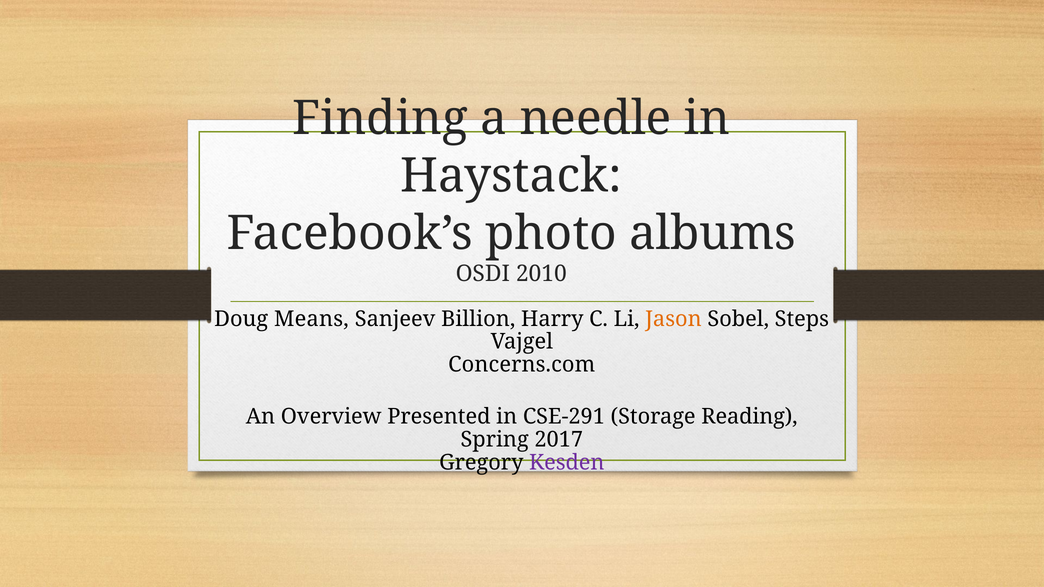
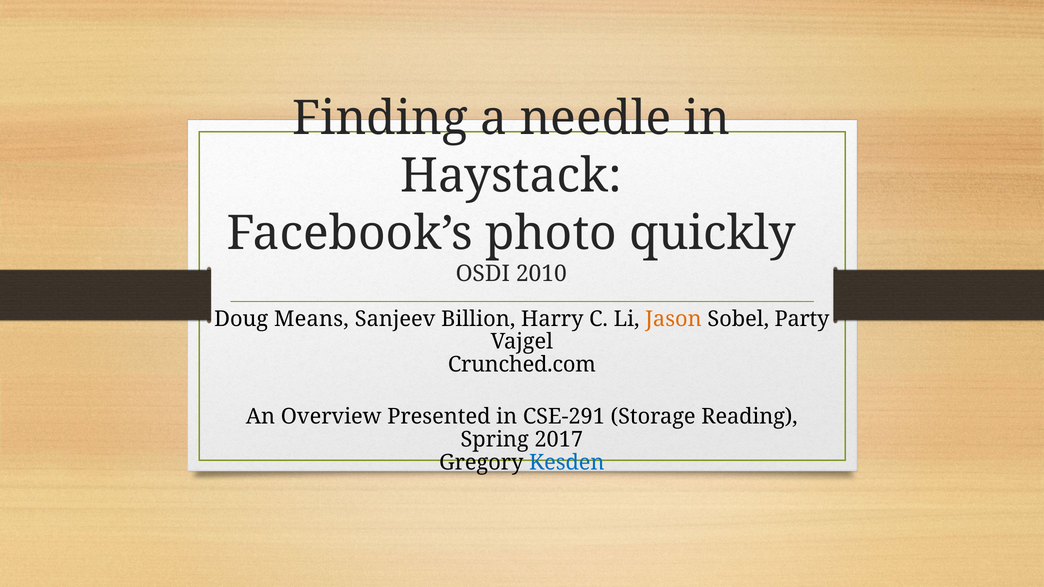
albums: albums -> quickly
Steps: Steps -> Party
Concerns.com: Concerns.com -> Crunched.com
Kesden colour: purple -> blue
